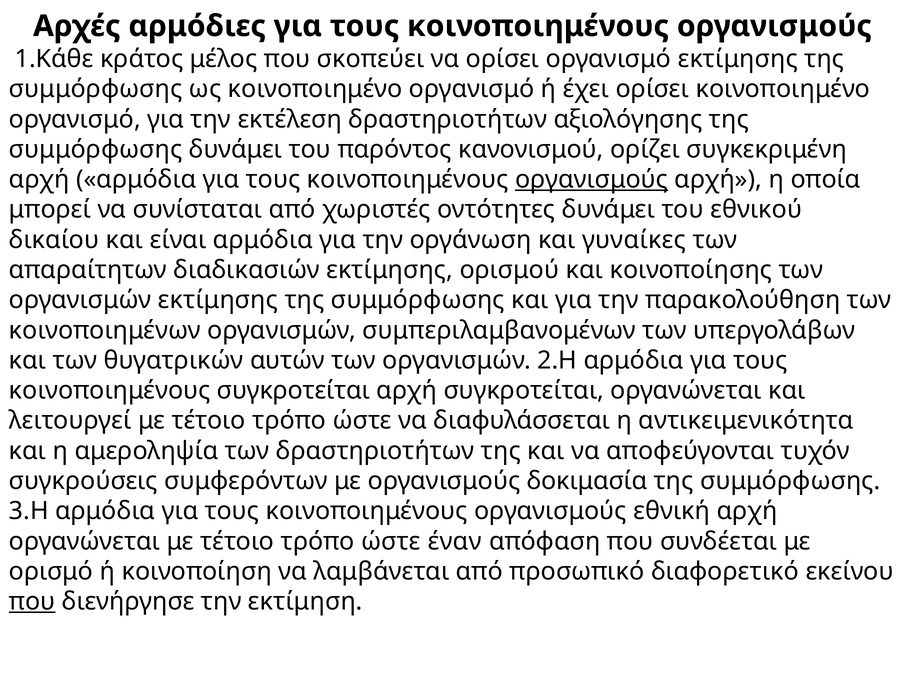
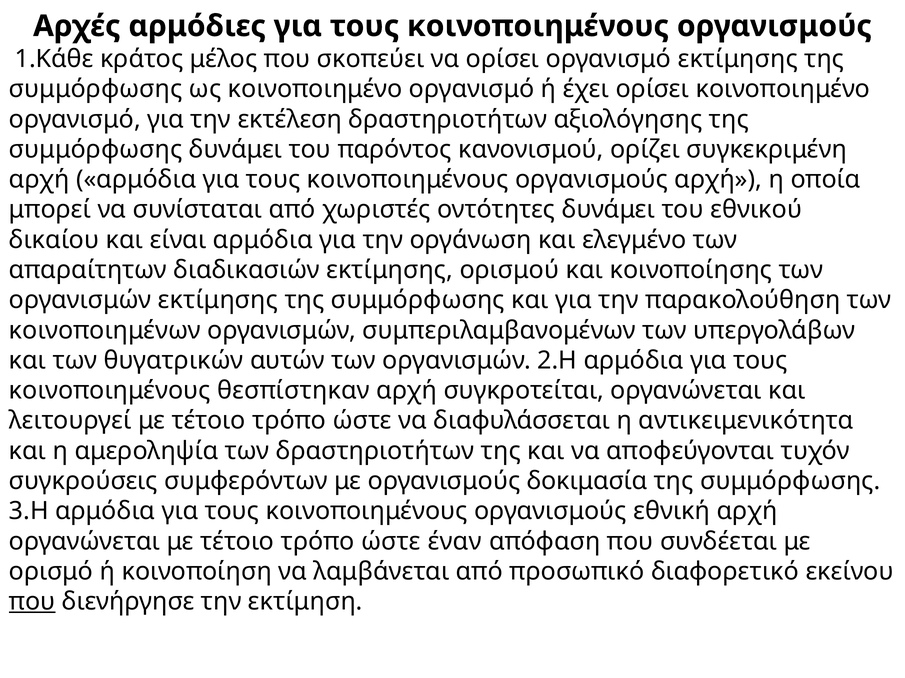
οργανισμούς at (592, 180) underline: present -> none
γυναίκες: γυναίκες -> ελεγμένο
κοινοποιημένους συγκροτείται: συγκροτείται -> θεσπίστηκαν
